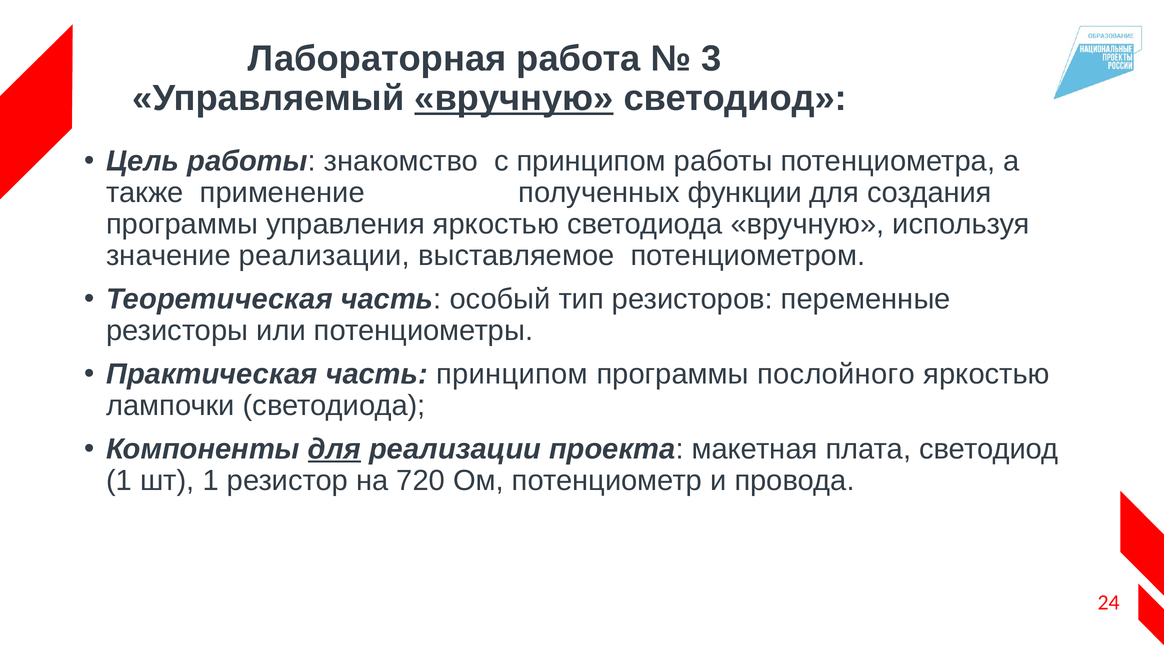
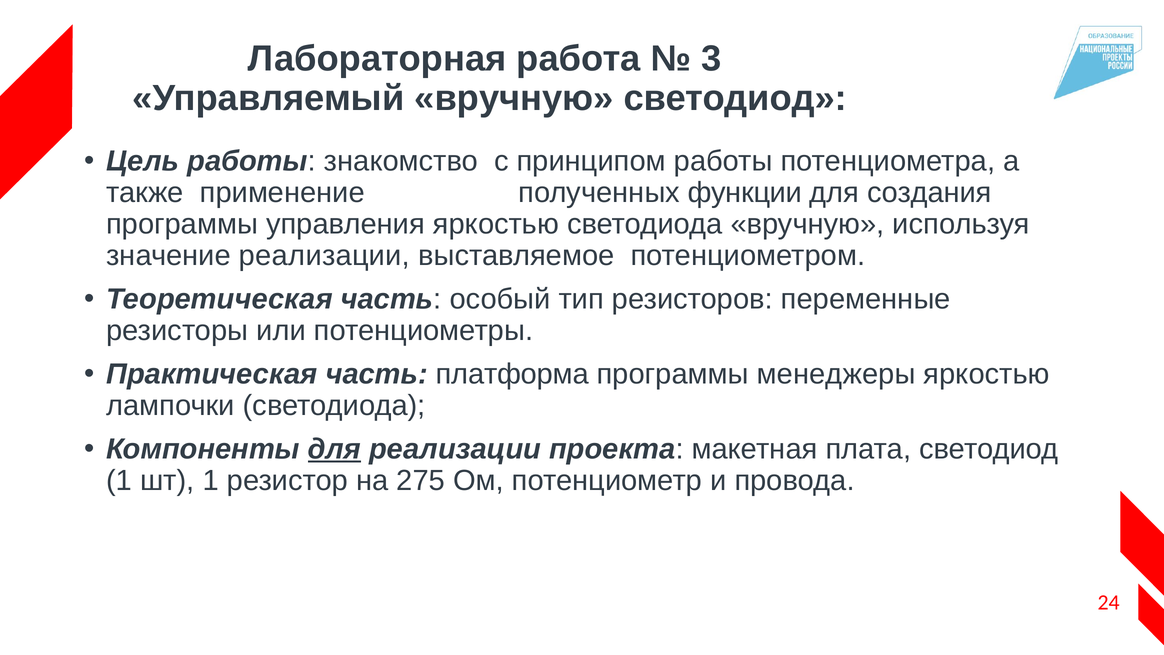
вручную at (514, 98) underline: present -> none
часть принципом: принципом -> платформа
послойного: послойного -> менеджеры
720: 720 -> 275
